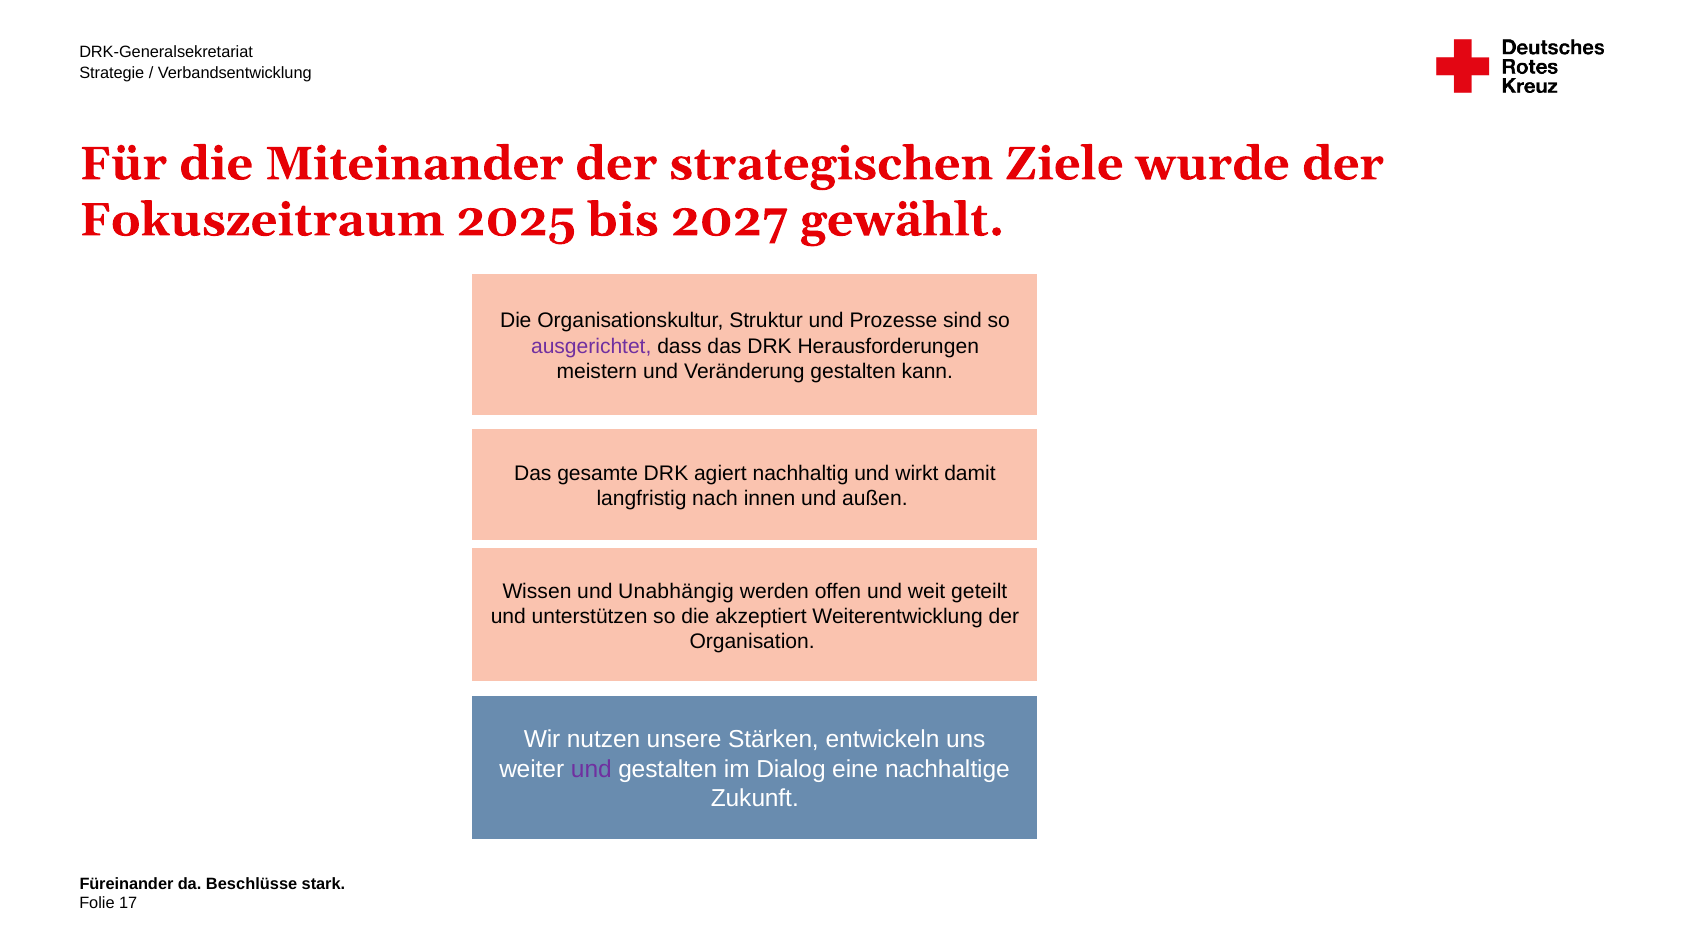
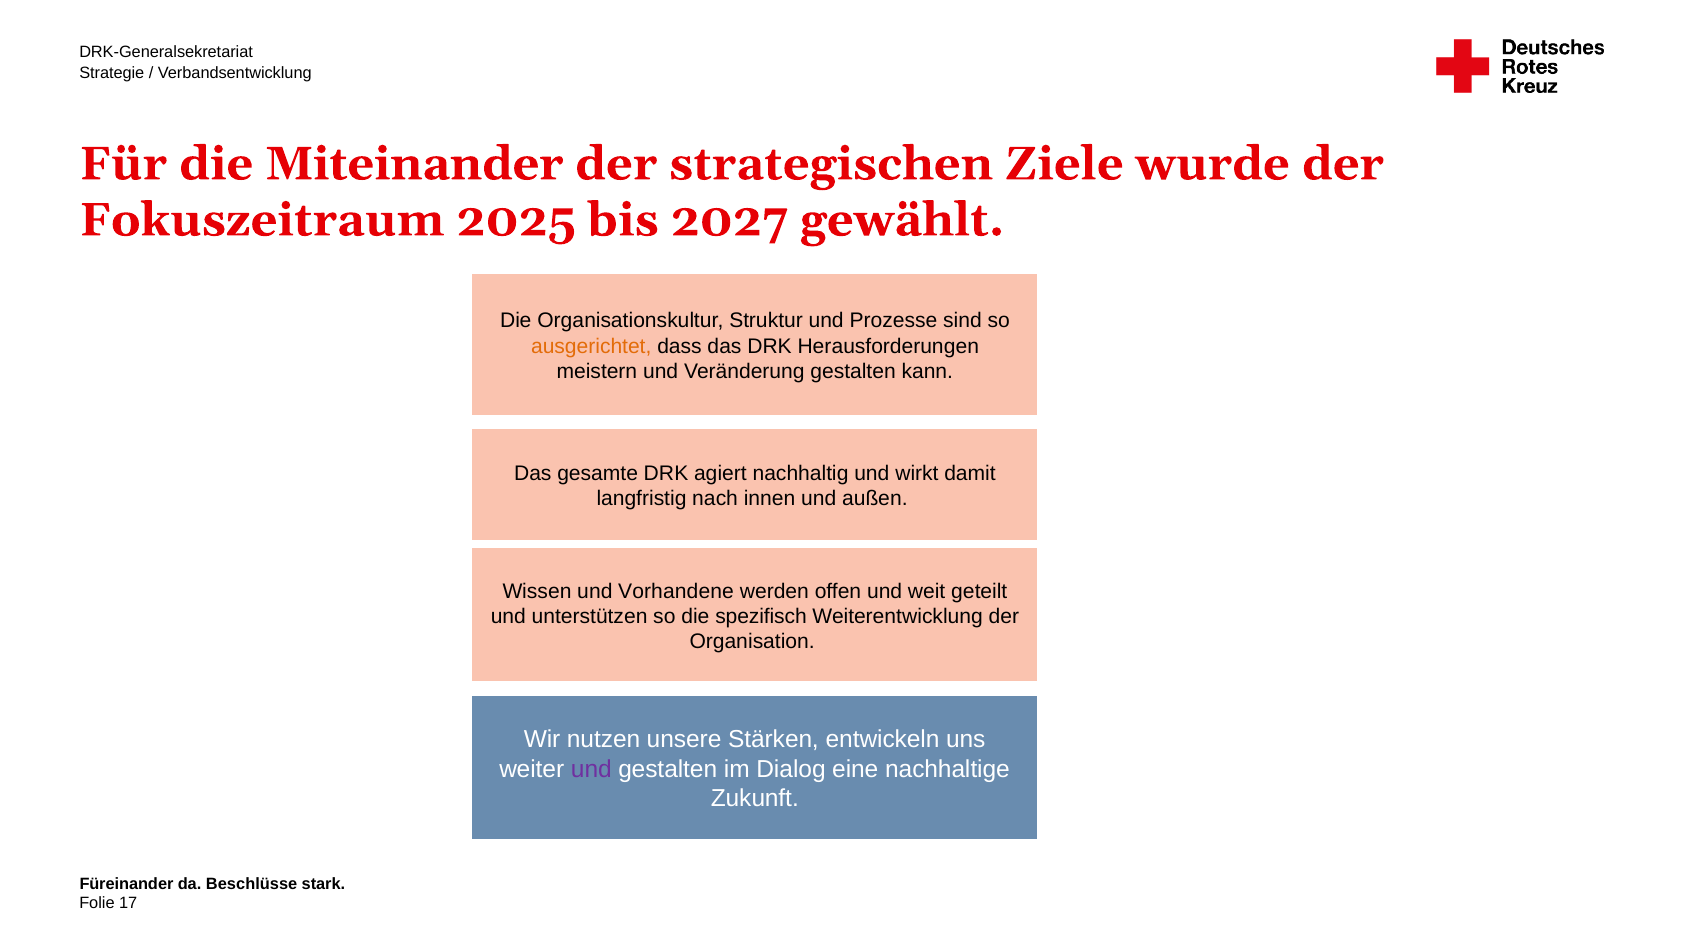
ausgerichtet colour: purple -> orange
Unabhängig: Unabhängig -> Vorhandene
akzeptiert: akzeptiert -> spezifisch
